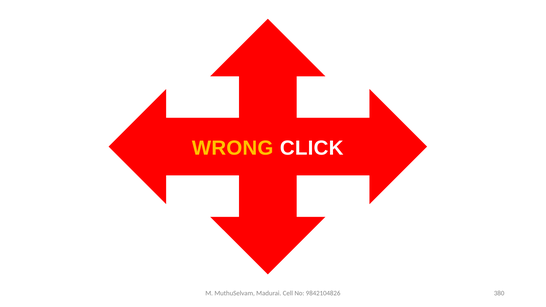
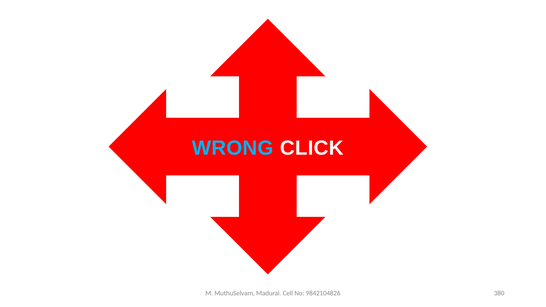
WRONG colour: yellow -> light blue
